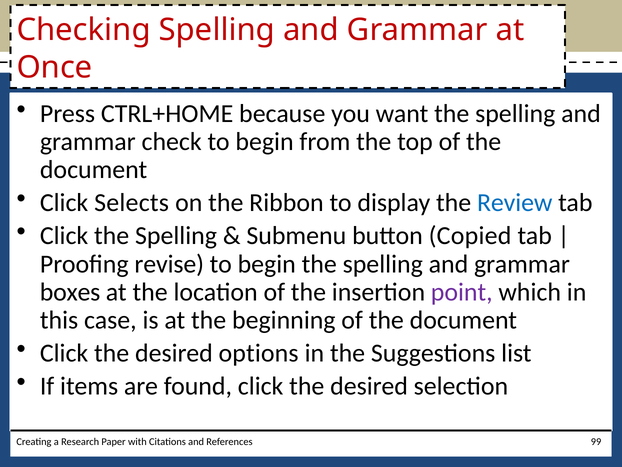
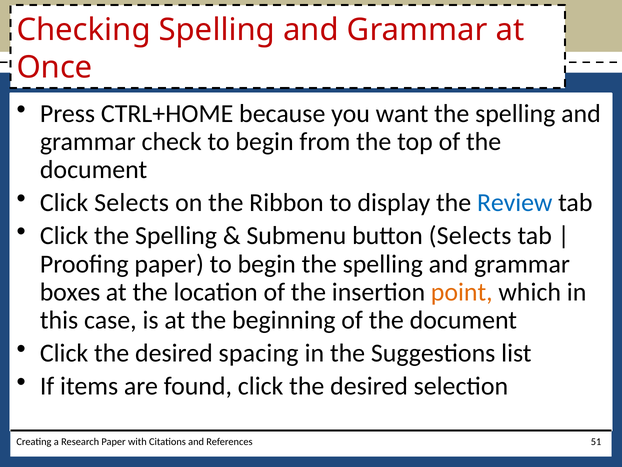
button Copied: Copied -> Selects
Proofing revise: revise -> paper
point colour: purple -> orange
options: options -> spacing
99: 99 -> 51
